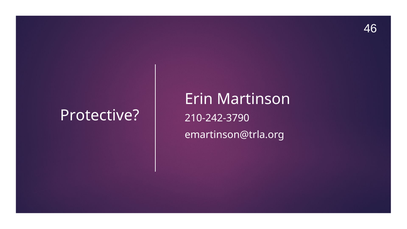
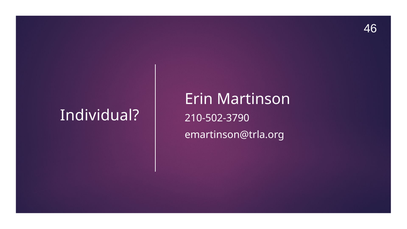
Protective: Protective -> Individual
210-242-3790: 210-242-3790 -> 210-502-3790
